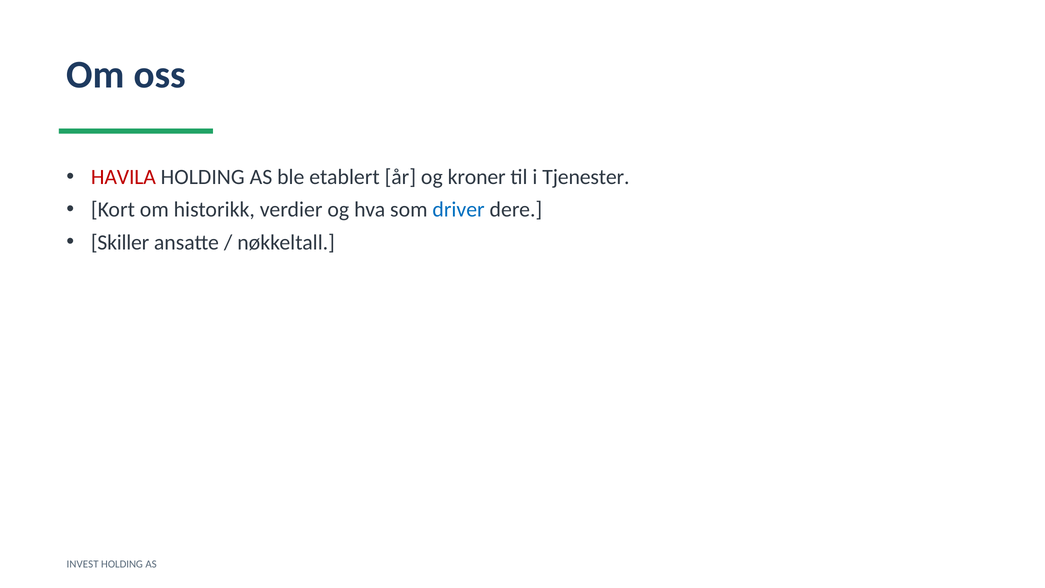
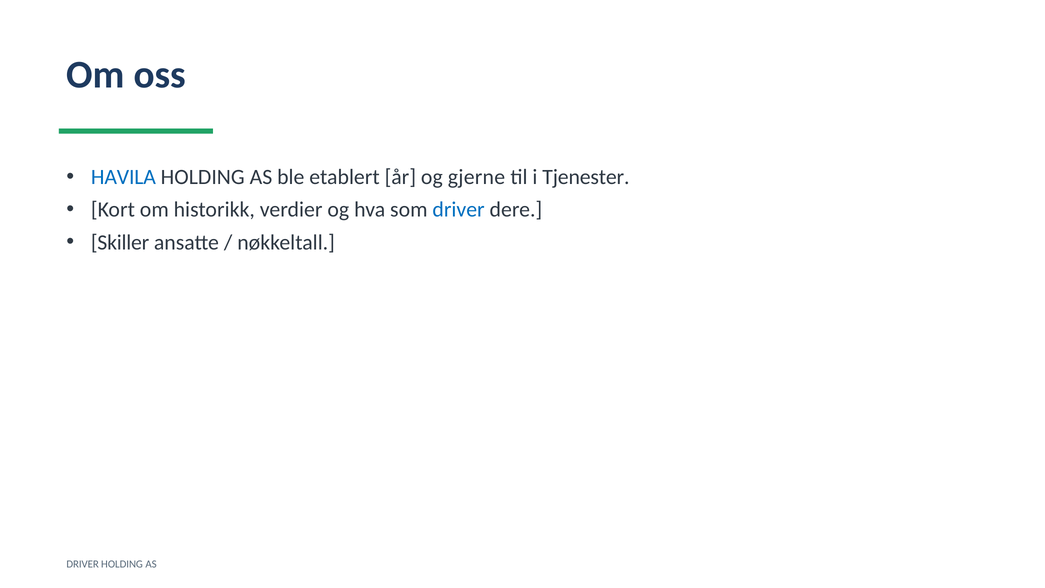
HAVILA colour: red -> blue
kroner: kroner -> gjerne
INVEST at (83, 564): INVEST -> DRIVER
